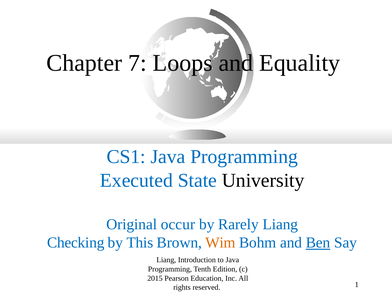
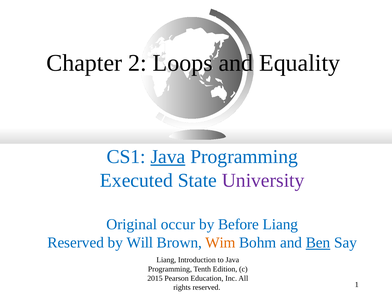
7: 7 -> 2
Java at (168, 157) underline: none -> present
University colour: black -> purple
Rarely: Rarely -> Before
Checking at (76, 243): Checking -> Reserved
This: This -> Will
